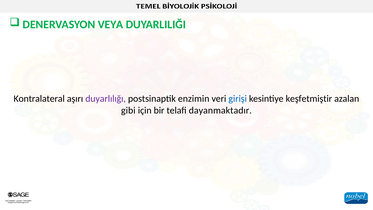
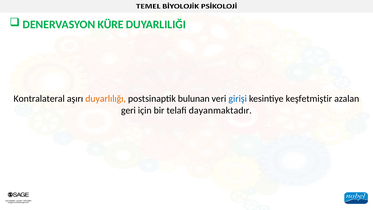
VEYA: VEYA -> KÜRE
duyarlılığı colour: purple -> orange
enzimin: enzimin -> bulunan
gibi: gibi -> geri
